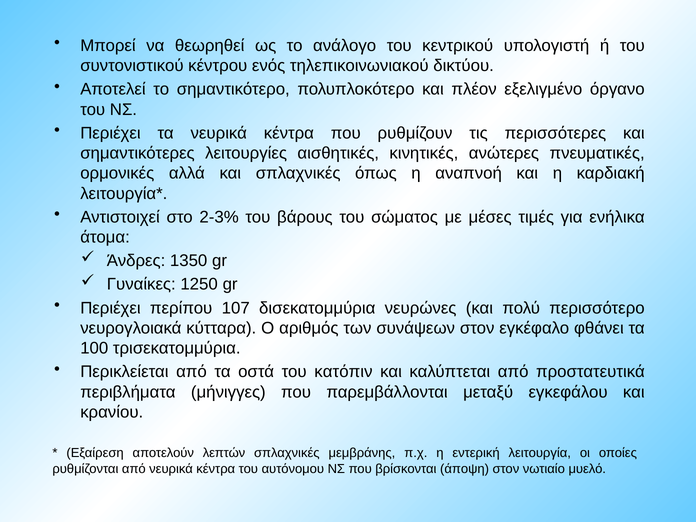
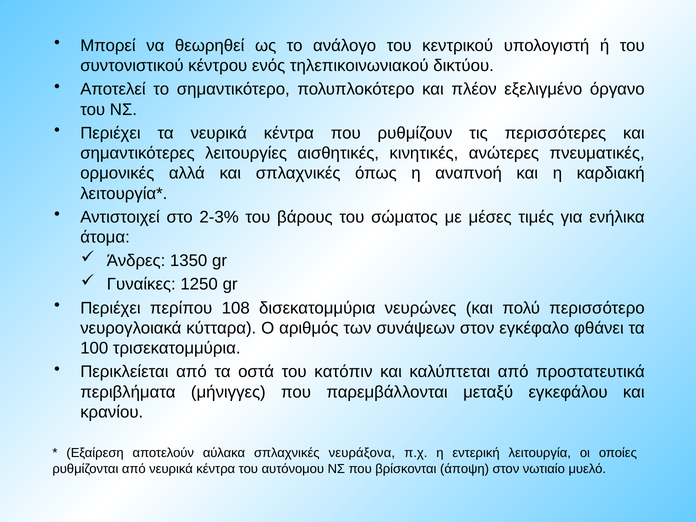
107: 107 -> 108
λεπτών: λεπτών -> αύλακα
μεμβράνης: μεμβράνης -> νευράξονα
